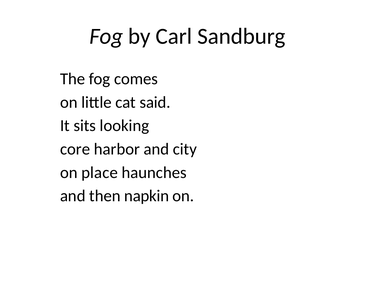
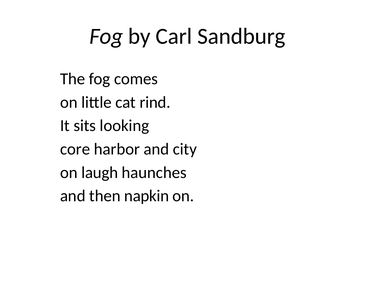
said: said -> rind
place: place -> laugh
